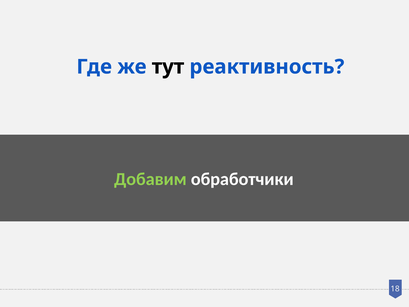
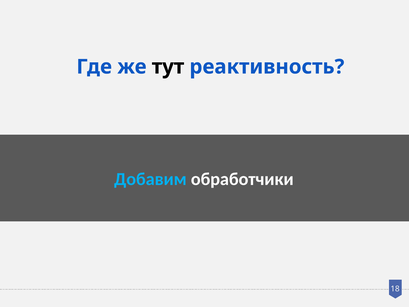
Добавим colour: light green -> light blue
